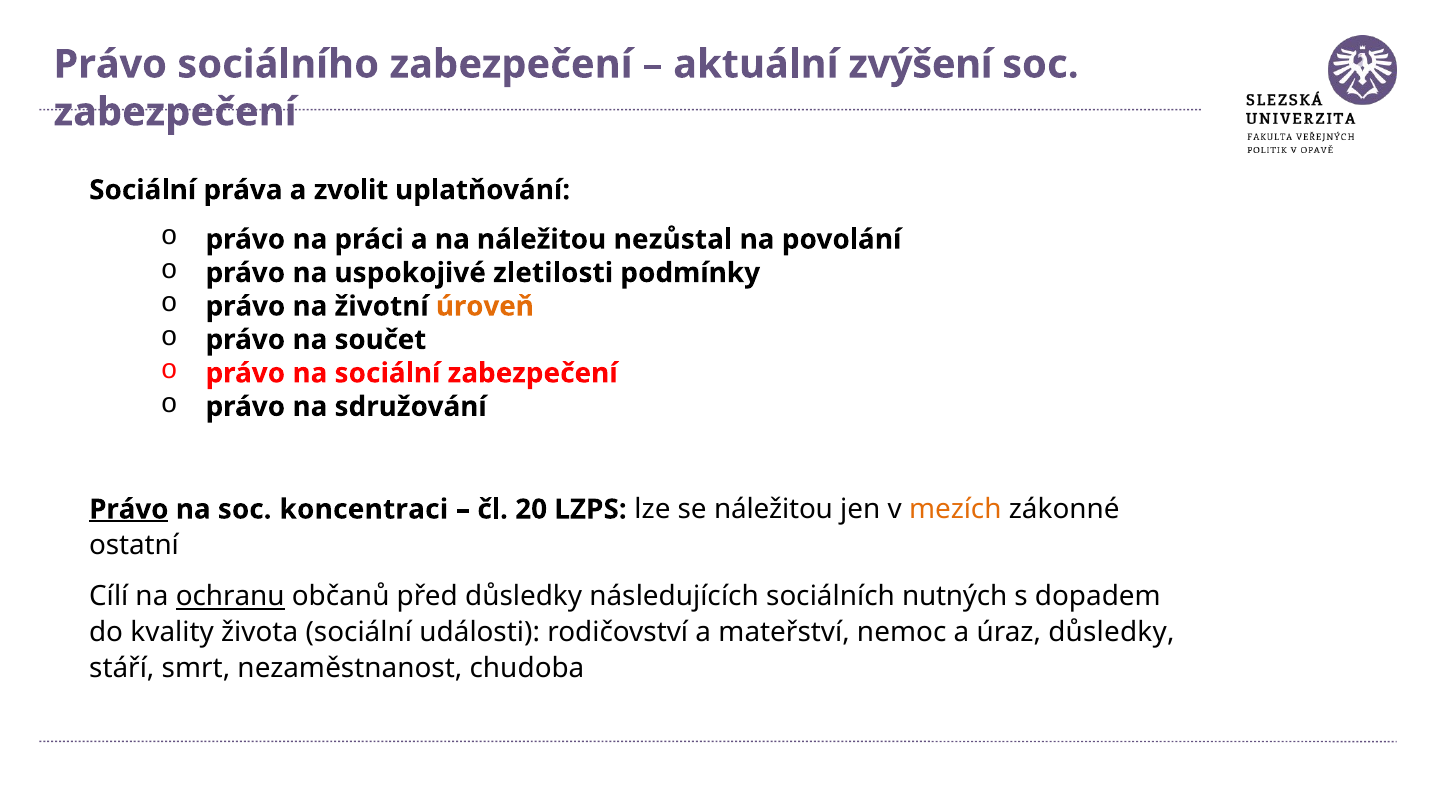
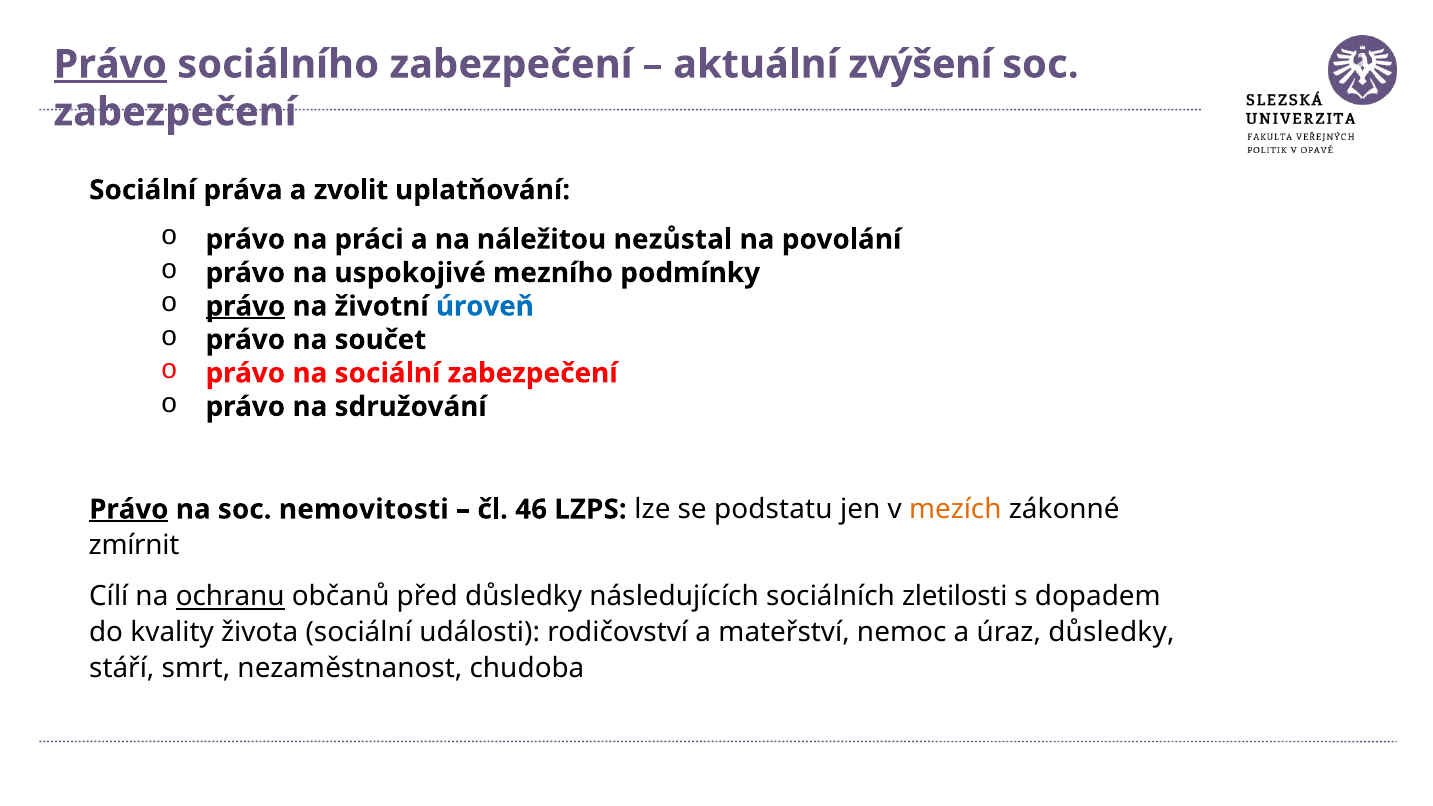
Právo at (110, 64) underline: none -> present
zletilosti: zletilosti -> mezního
právo at (245, 306) underline: none -> present
úroveň colour: orange -> blue
koncentraci: koncentraci -> nemovitosti
20: 20 -> 46
se náležitou: náležitou -> podstatu
ostatní: ostatní -> zmírnit
nutných: nutných -> zletilosti
